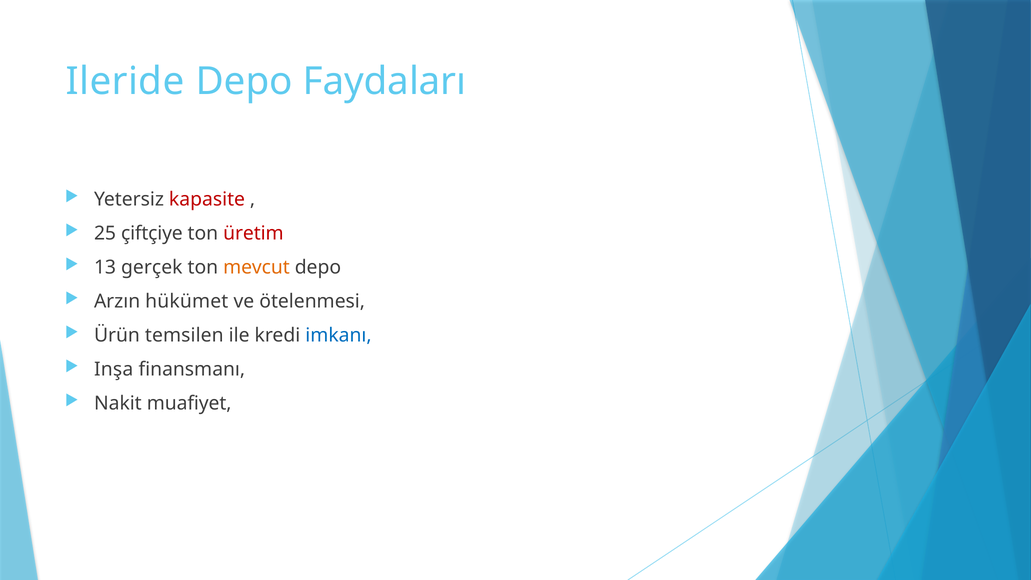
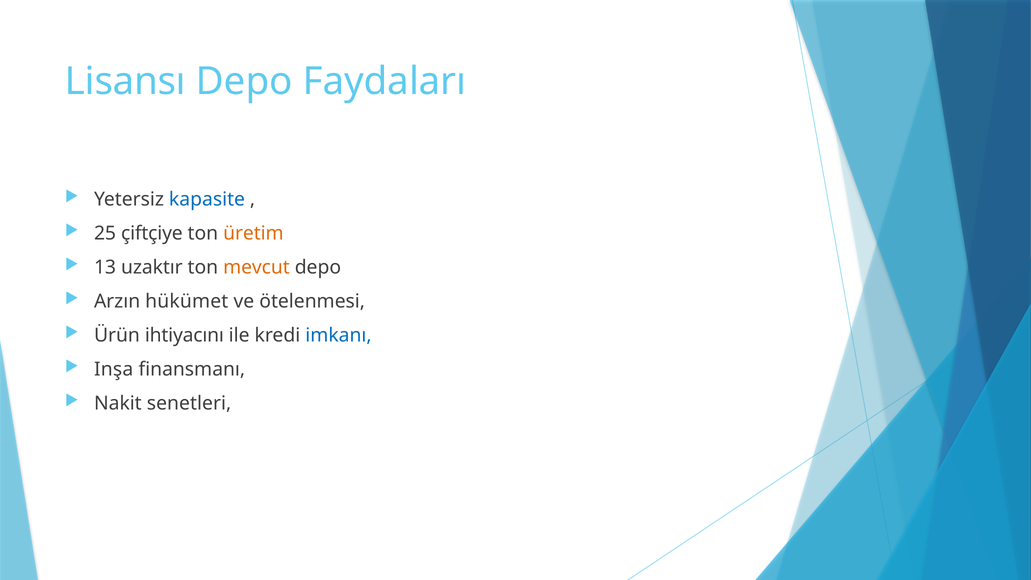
Ileride: Ileride -> Lisansı
kapasite colour: red -> blue
üretim colour: red -> orange
gerçek: gerçek -> uzaktır
temsilen: temsilen -> ihtiyacını
muafiyet: muafiyet -> senetleri
